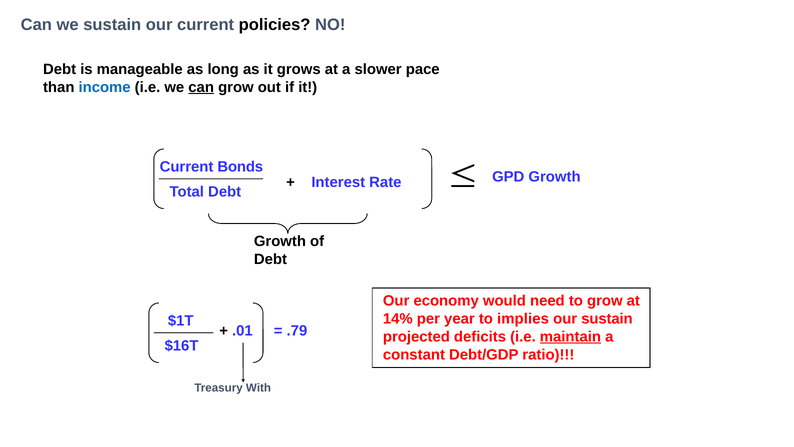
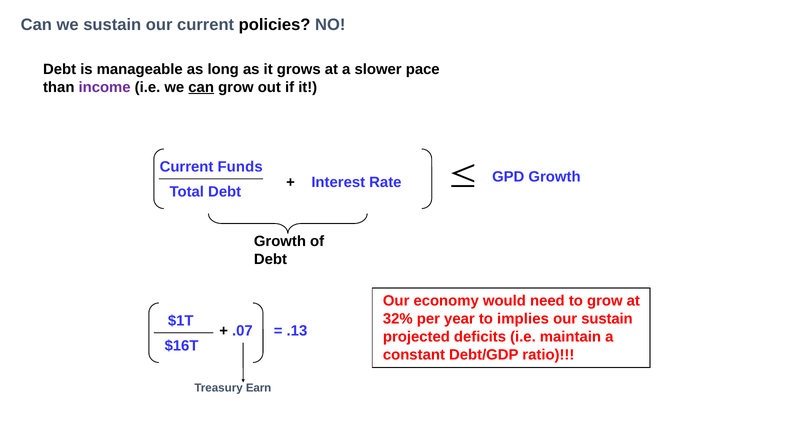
income colour: blue -> purple
Bonds: Bonds -> Funds
14%: 14% -> 32%
.01: .01 -> .07
.79: .79 -> .13
maintain underline: present -> none
With: With -> Earn
